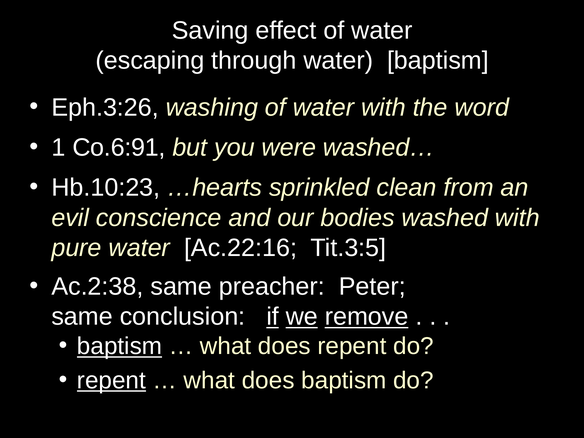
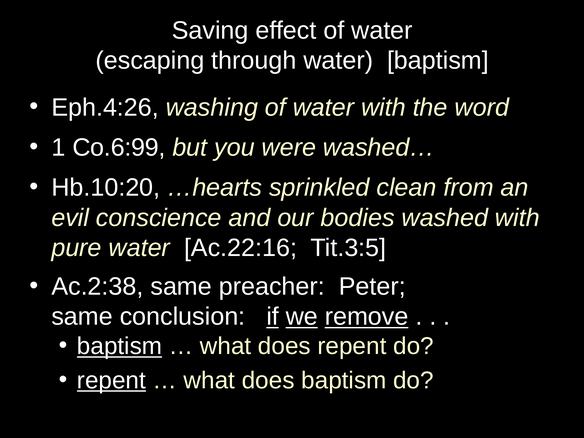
Eph.3:26: Eph.3:26 -> Eph.4:26
Co.6:91: Co.6:91 -> Co.6:99
Hb.10:23: Hb.10:23 -> Hb.10:20
